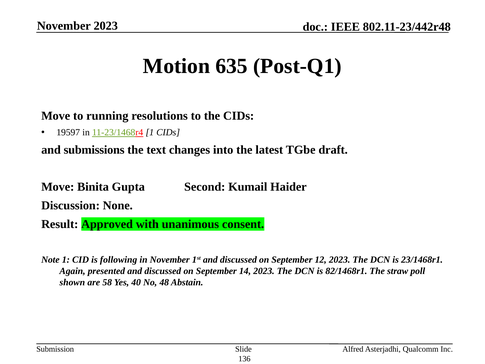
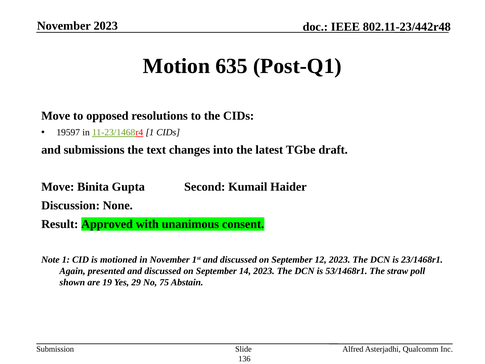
running: running -> opposed
following: following -> motioned
82/1468r1: 82/1468r1 -> 53/1468r1
58: 58 -> 19
40: 40 -> 29
48: 48 -> 75
